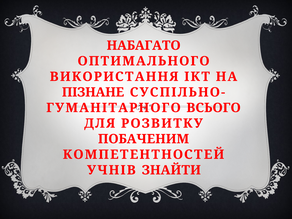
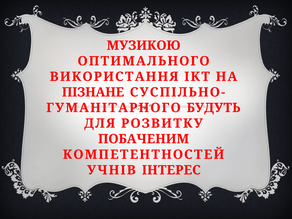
НАБАГАТО: НАБАГАТО -> МУЗИКОЮ
ВСЬОГО: ВСЬОГО -> БУДУТЬ
ЗНАЙТИ: ЗНАЙТИ -> ІНТЕРЕС
